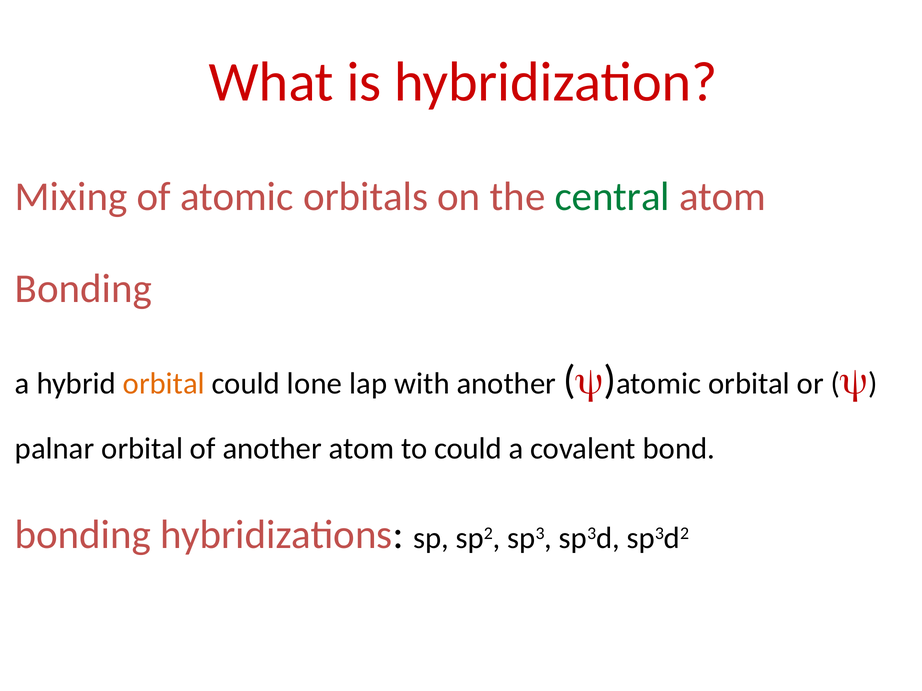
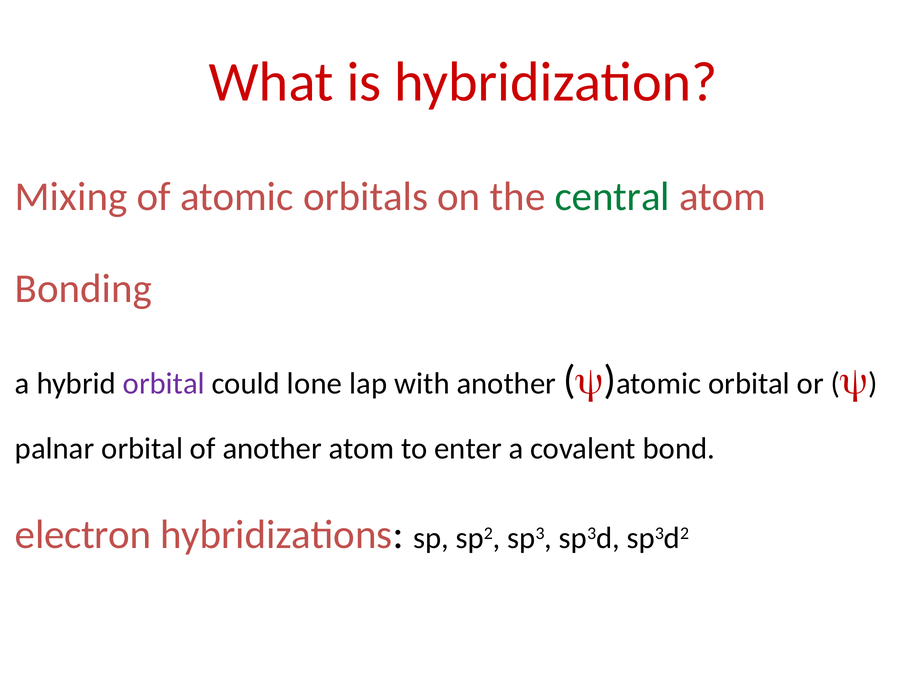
orbital at (164, 384) colour: orange -> purple
to could: could -> enter
bonding at (83, 535): bonding -> electron
